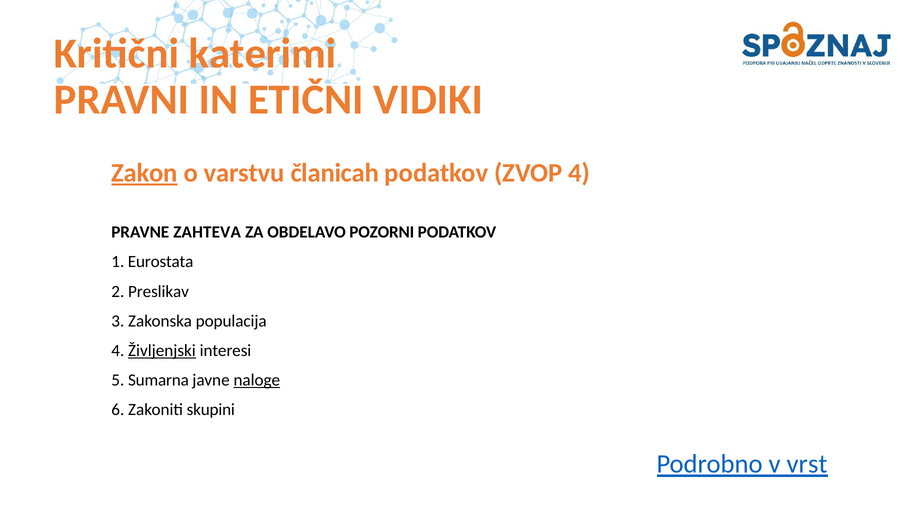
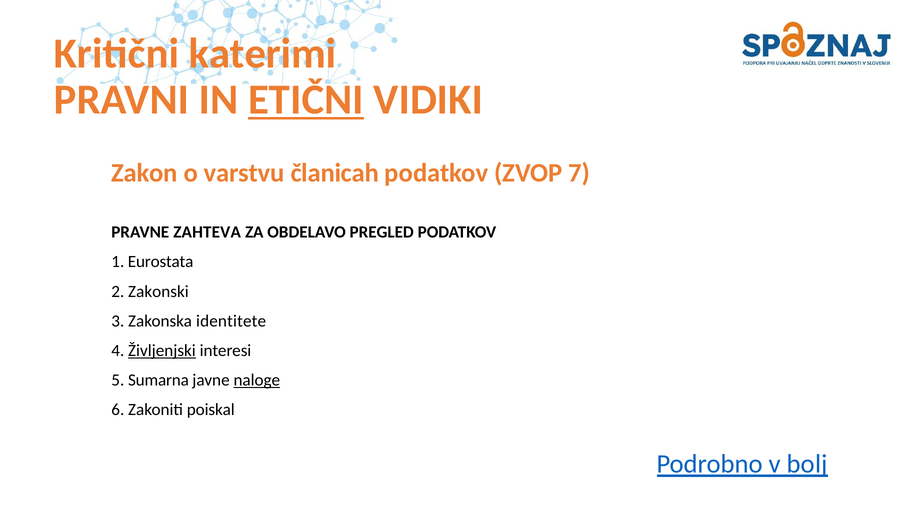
ETIČNI underline: none -> present
Zakon underline: present -> none
ZVOP 4: 4 -> 7
POZORNI: POZORNI -> PREGLED
Preslikav: Preslikav -> Zakonski
populacija: populacija -> identitete
skupini: skupini -> poiskal
vrst: vrst -> bolj
